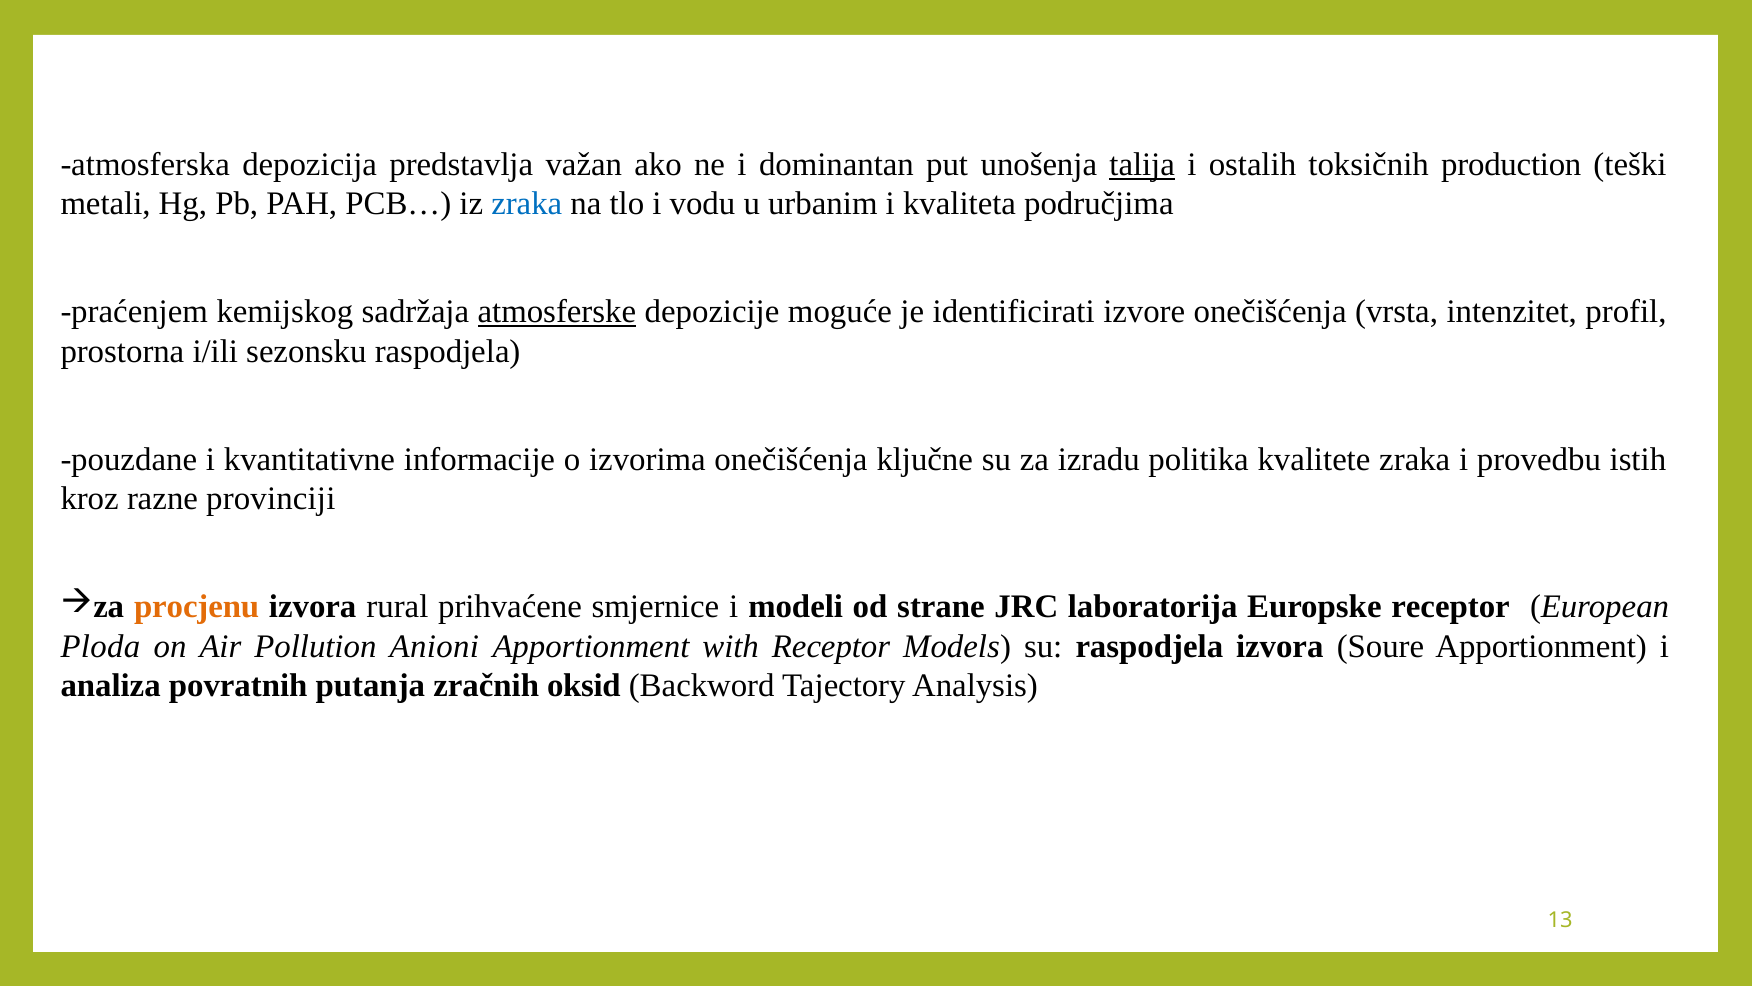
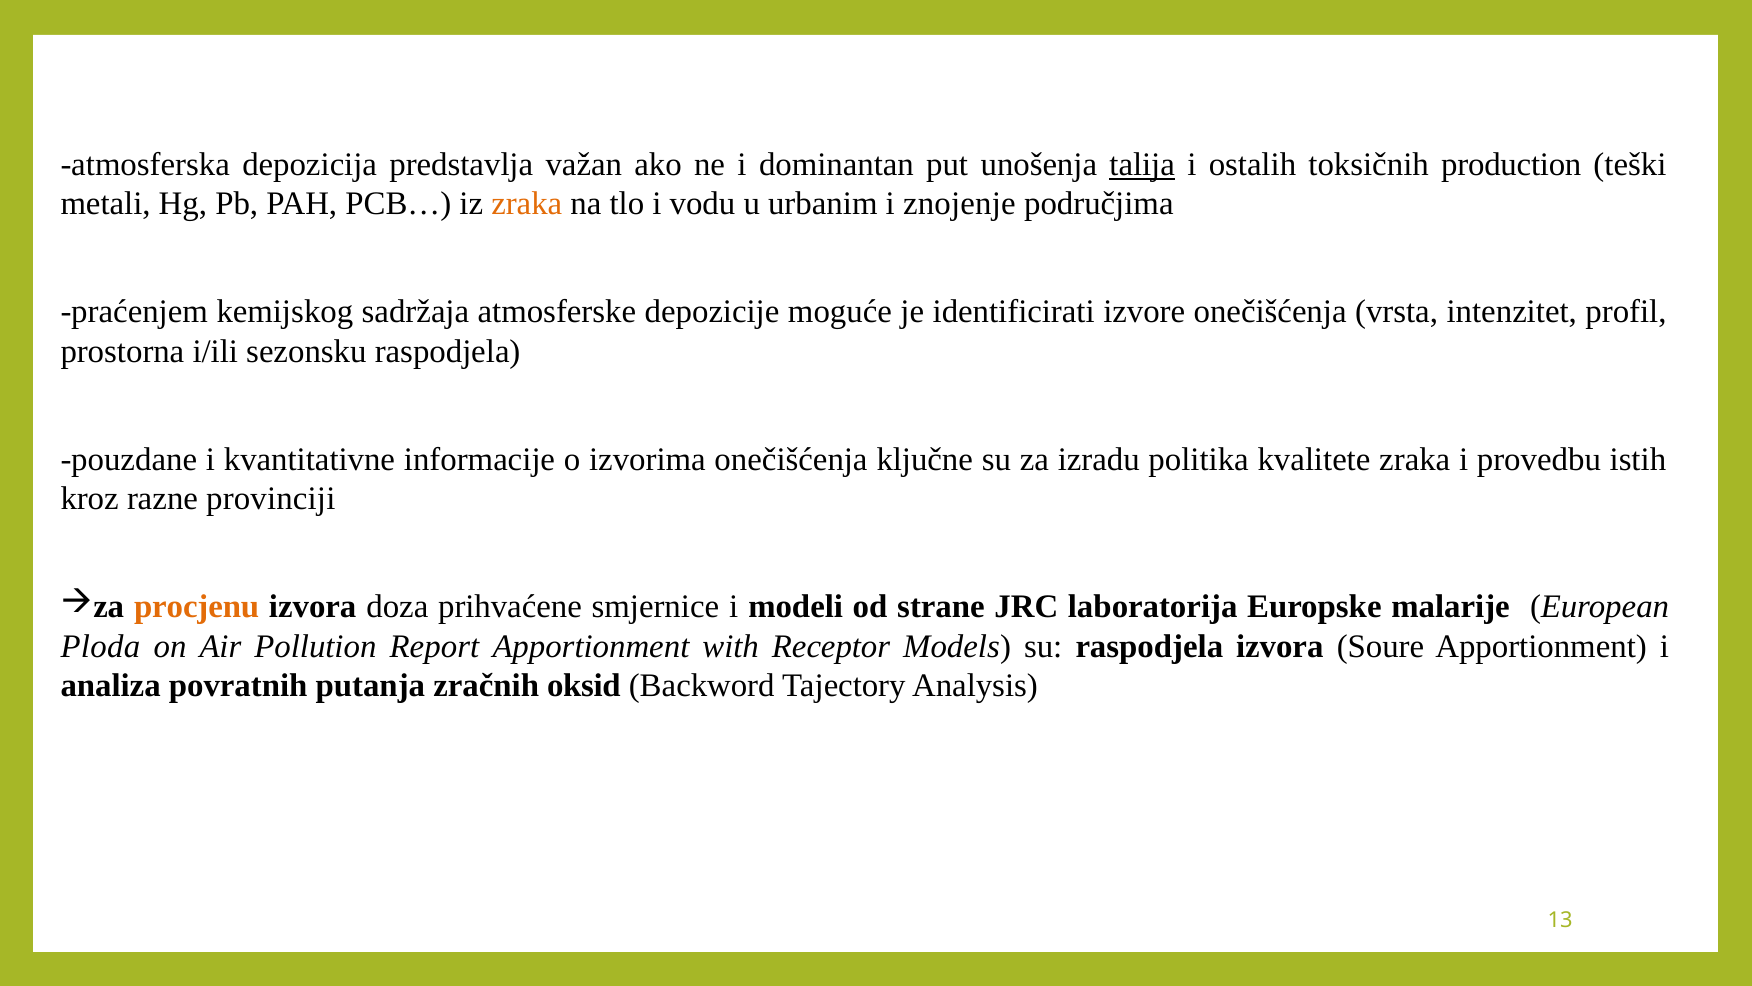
zraka at (527, 204) colour: blue -> orange
kvaliteta: kvaliteta -> znojenje
atmosferske underline: present -> none
rural: rural -> doza
Europske receptor: receptor -> malarije
Anioni: Anioni -> Report
